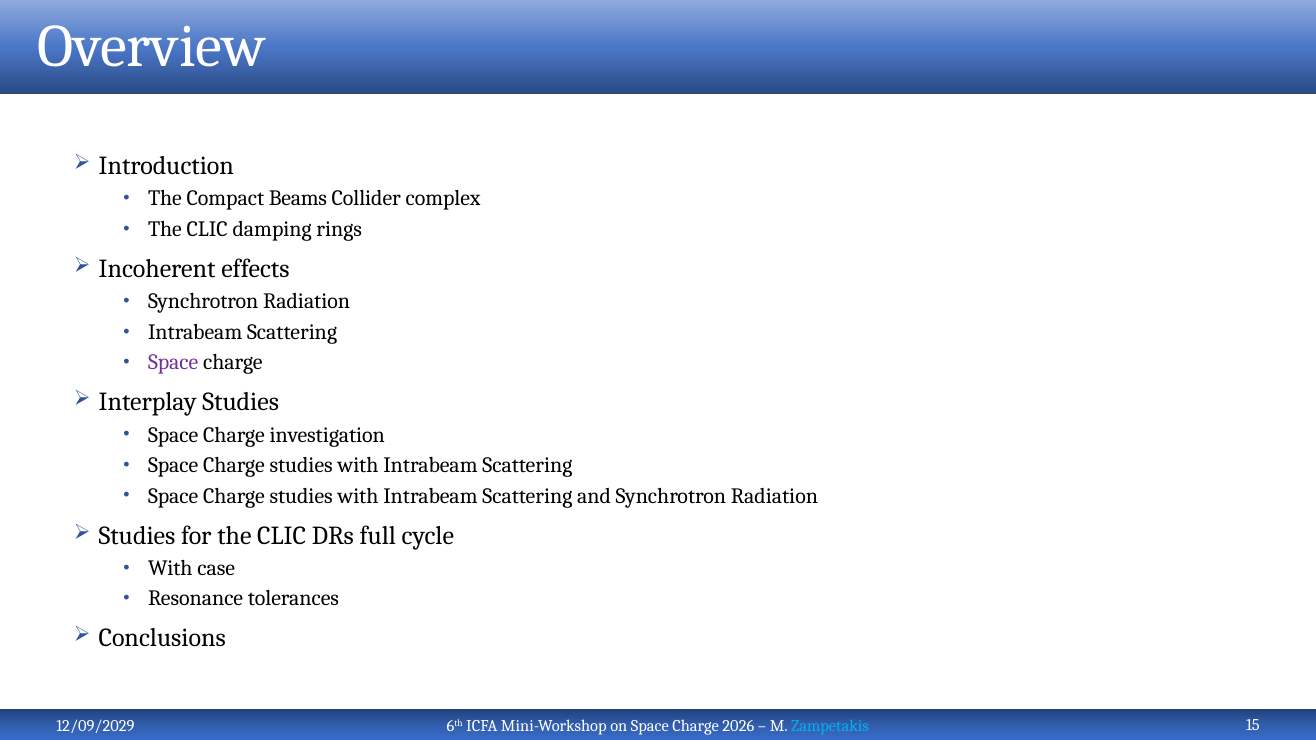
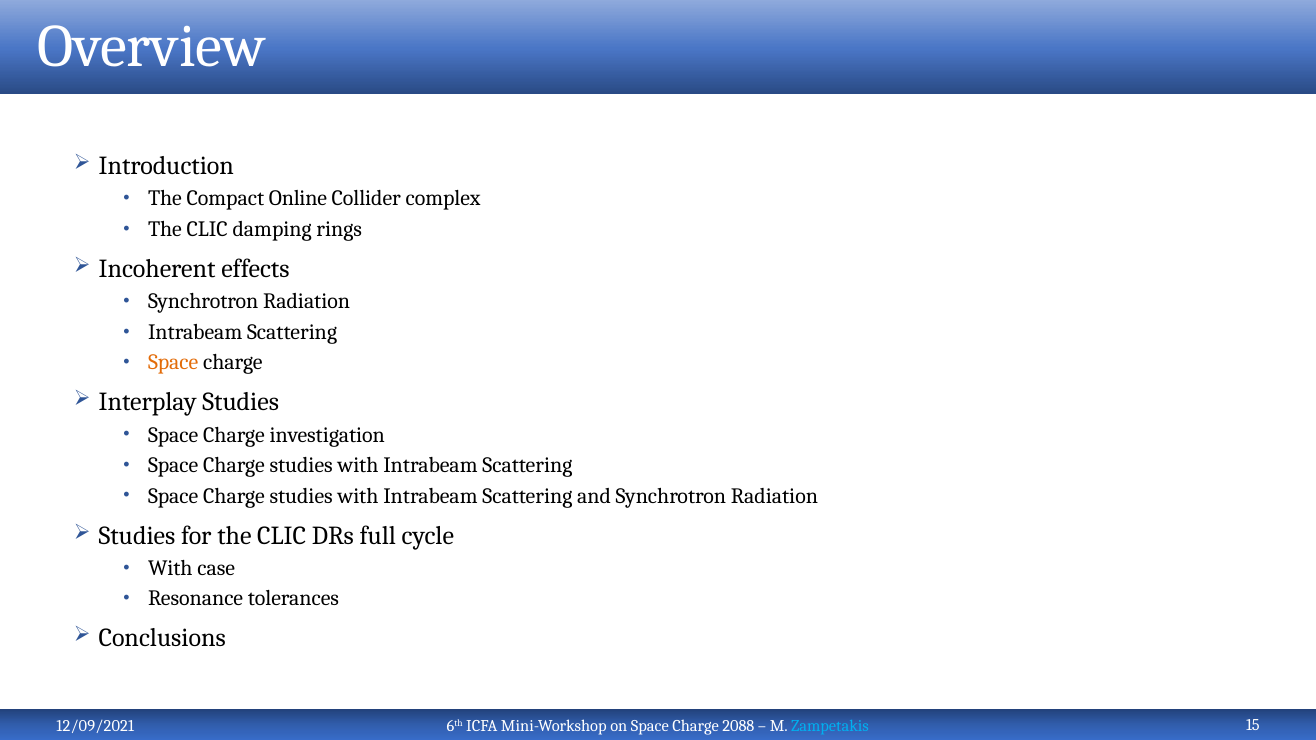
Beams: Beams -> Online
Space at (173, 363) colour: purple -> orange
12/09/2029: 12/09/2029 -> 12/09/2021
2026: 2026 -> 2088
